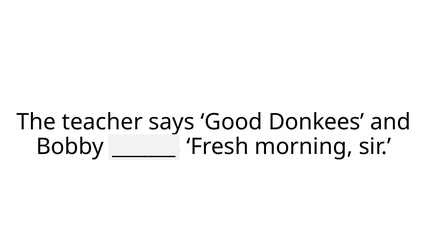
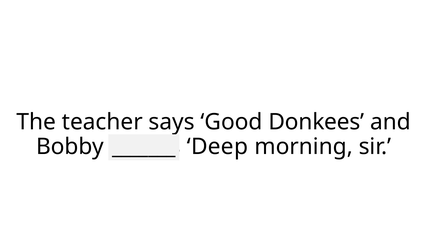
Fresh: Fresh -> Deep
